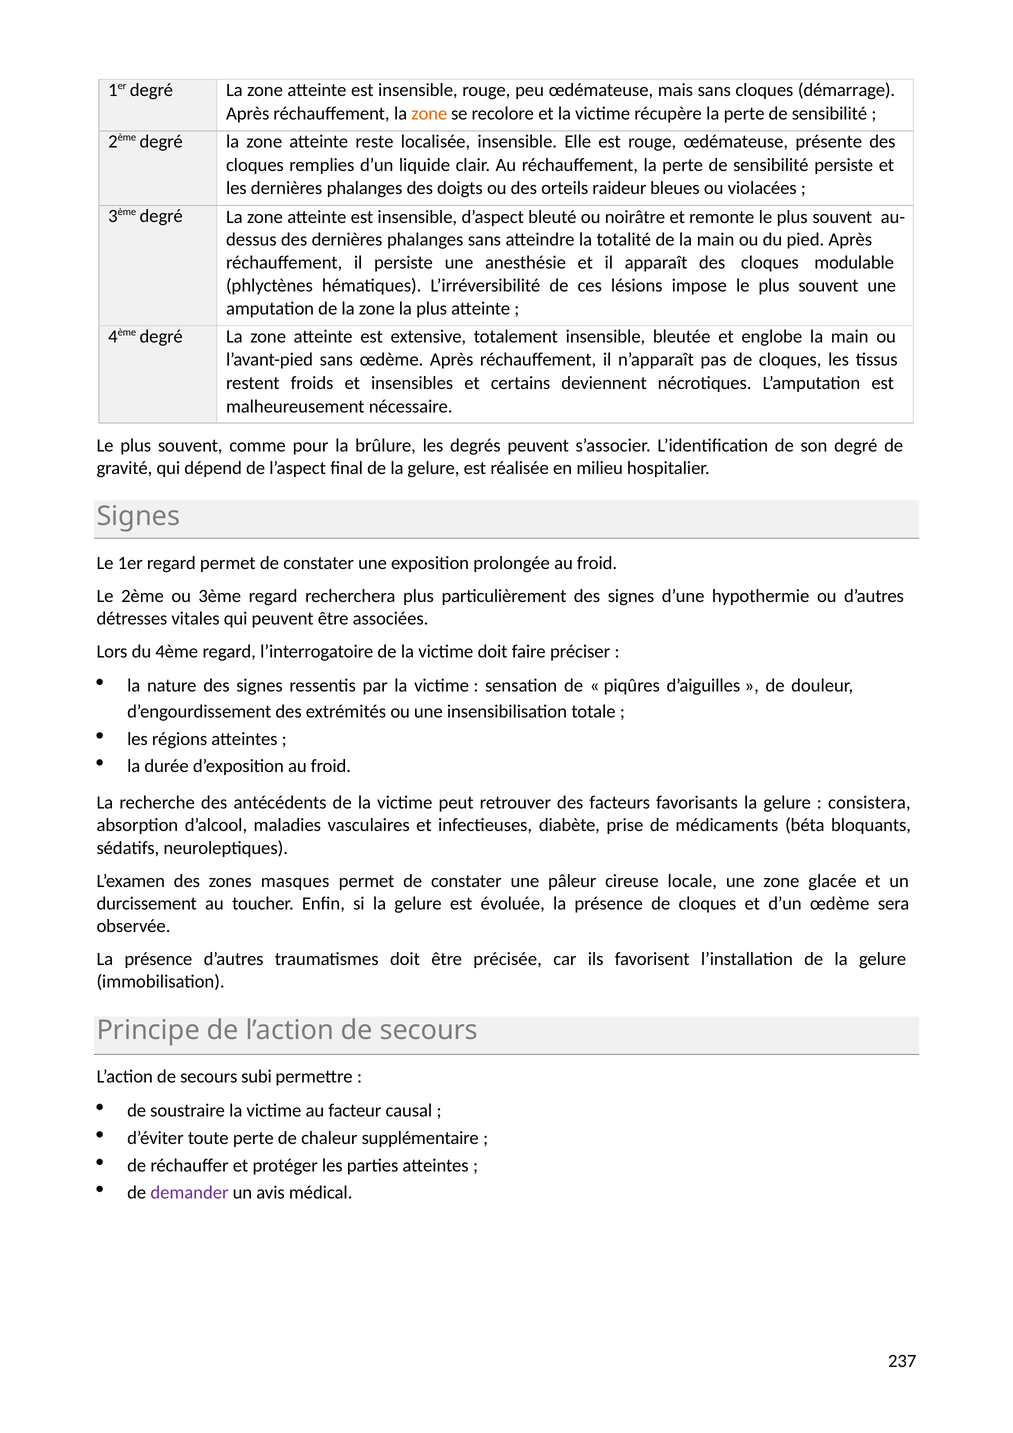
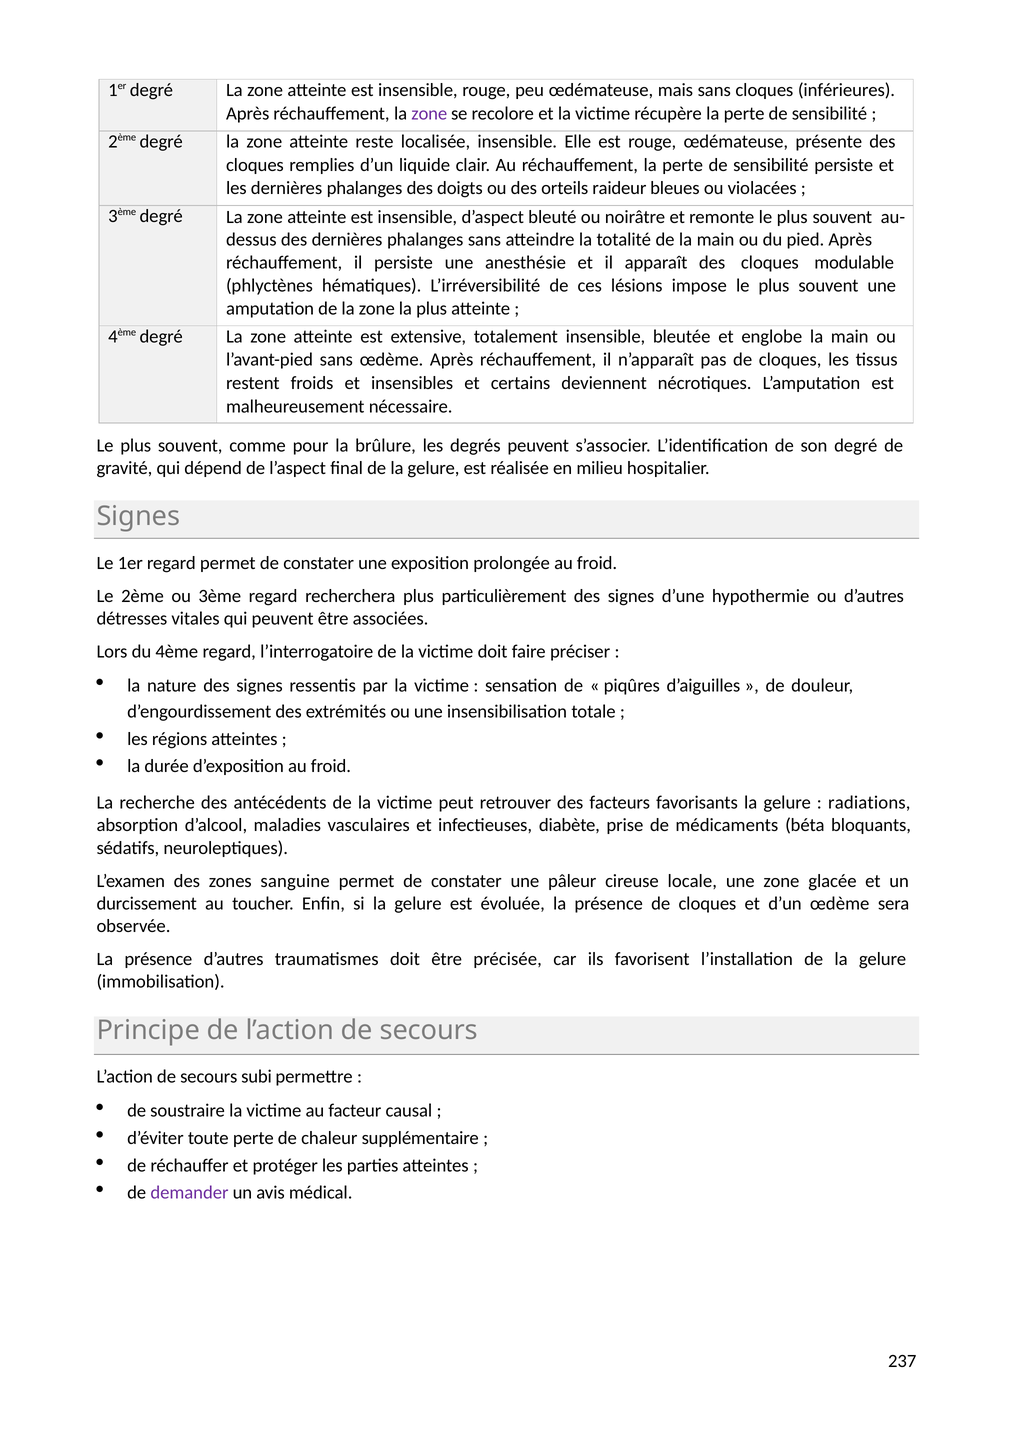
démarrage: démarrage -> inférieures
zone at (429, 114) colour: orange -> purple
consistera: consistera -> radiations
masques: masques -> sanguine
